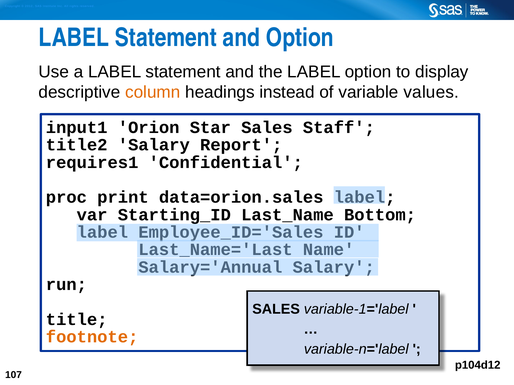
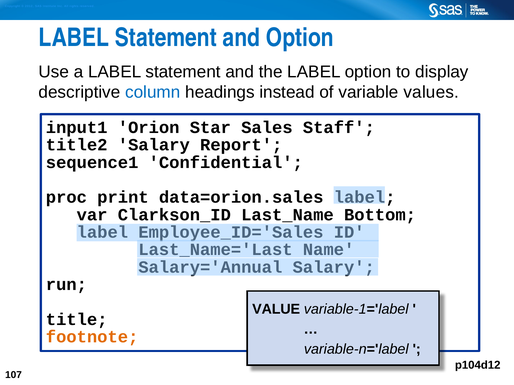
column colour: orange -> blue
requires1: requires1 -> sequence1
Starting_ID: Starting_ID -> Clarkson_ID
SALES at (276, 309): SALES -> VALUE
